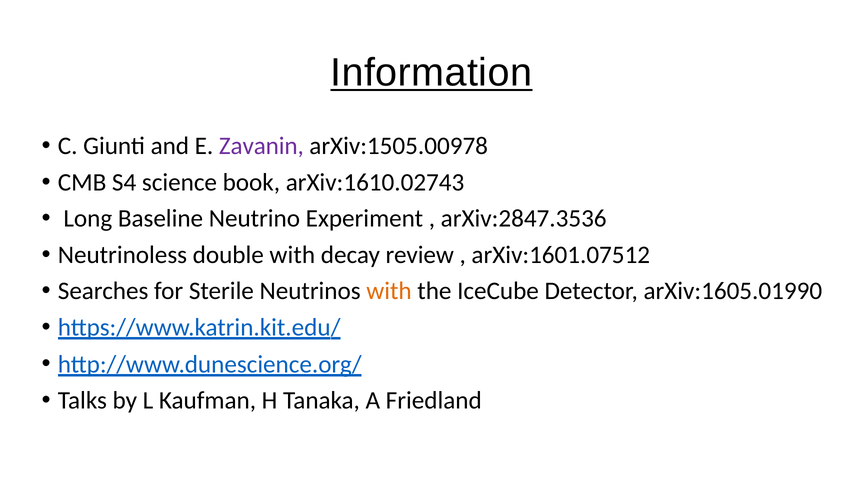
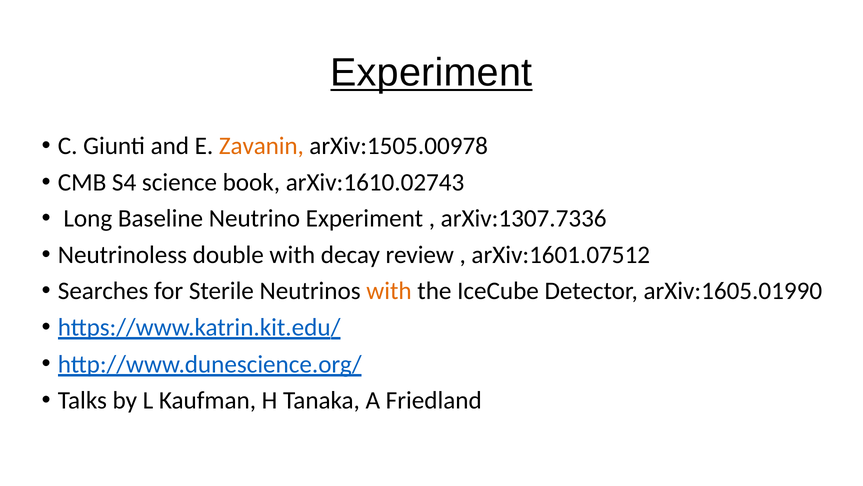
Information at (431, 72): Information -> Experiment
Zavanin colour: purple -> orange
arXiv:2847.3536: arXiv:2847.3536 -> arXiv:1307.7336
